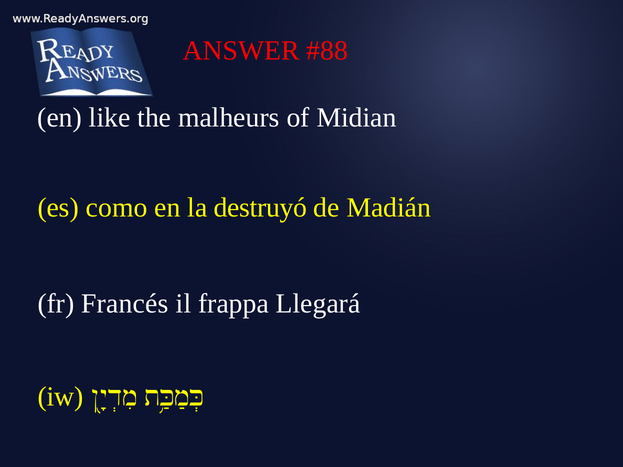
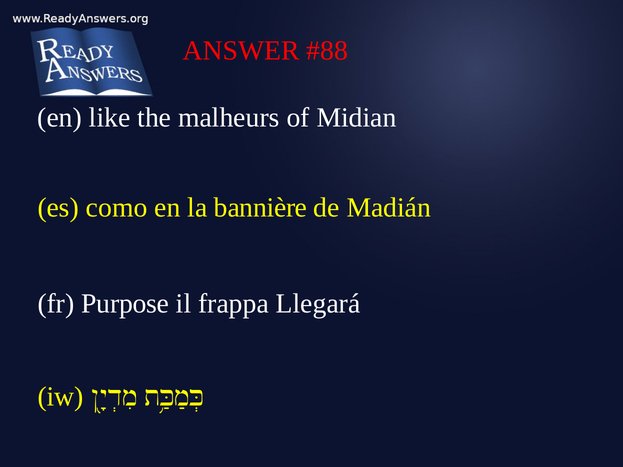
destruyó: destruyó -> bannière
Francés: Francés -> Purpose
